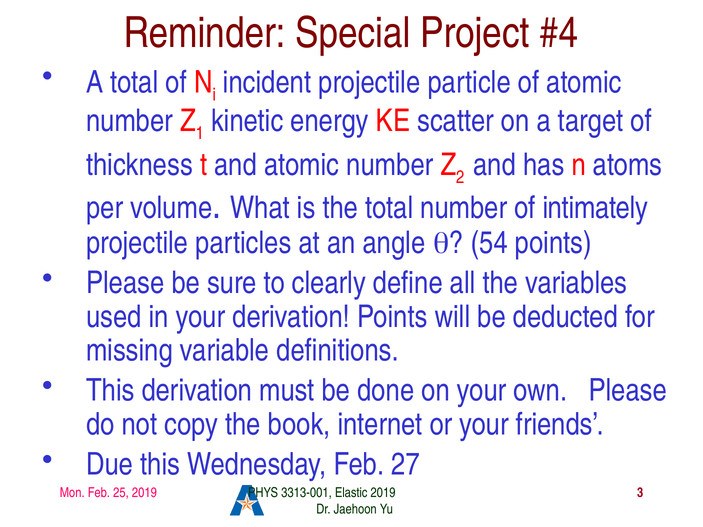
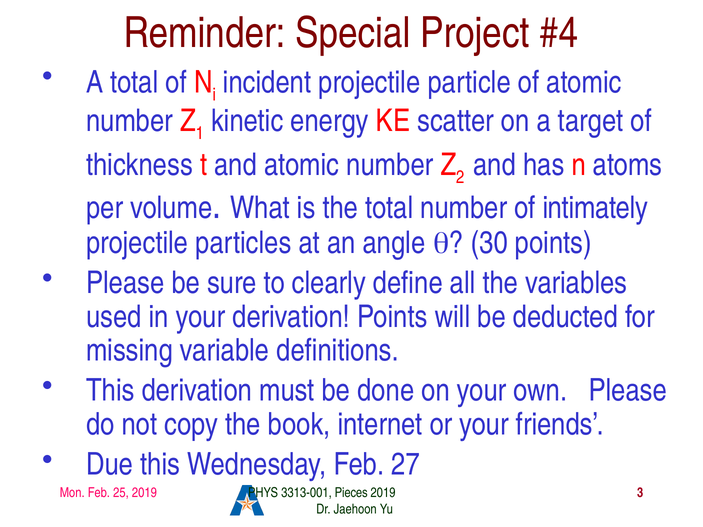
54: 54 -> 30
Elastic: Elastic -> Pieces
